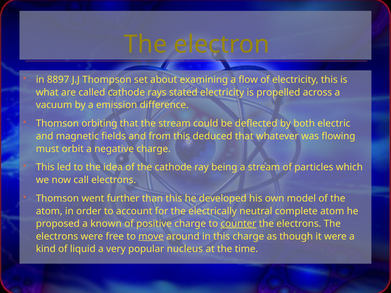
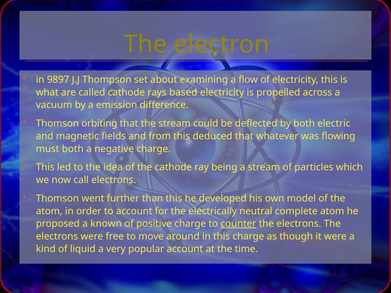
8897: 8897 -> 9897
stated: stated -> based
must orbit: orbit -> both
move underline: present -> none
popular nucleus: nucleus -> account
